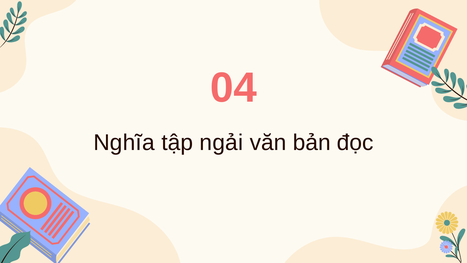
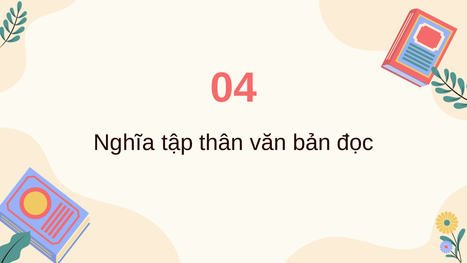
ngải: ngải -> thân
